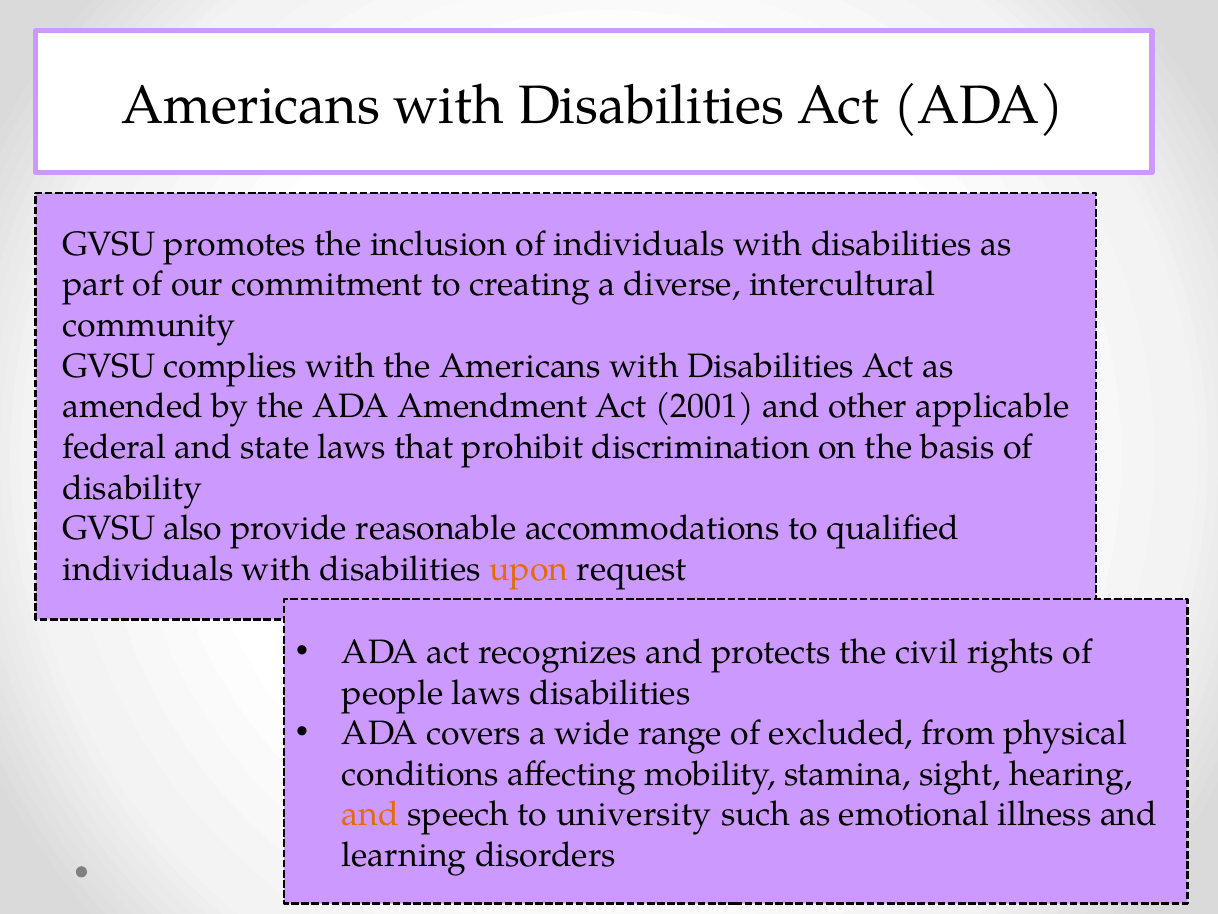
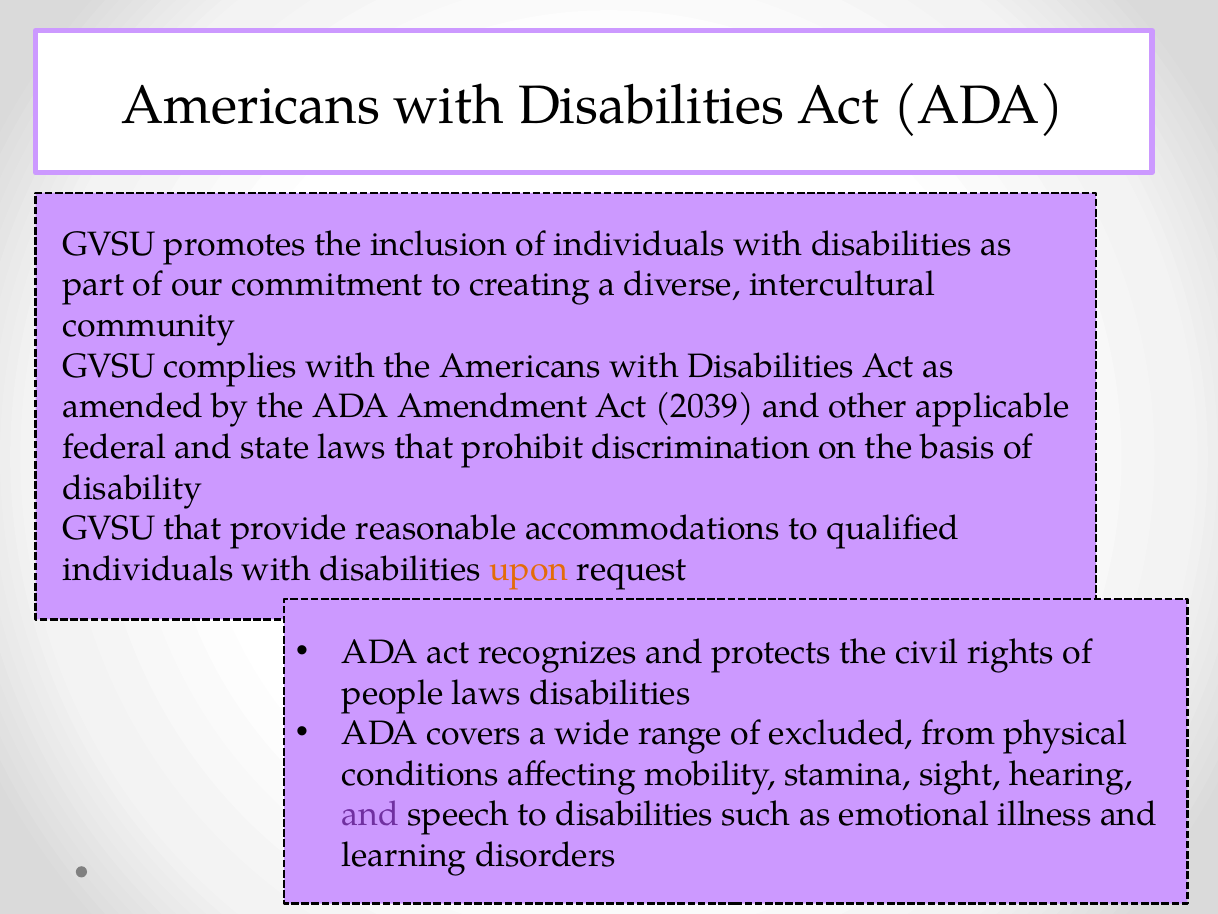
2001: 2001 -> 2039
GVSU also: also -> that
and at (370, 814) colour: orange -> purple
to university: university -> disabilities
